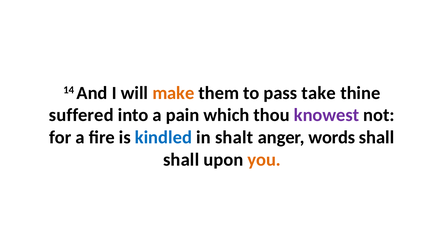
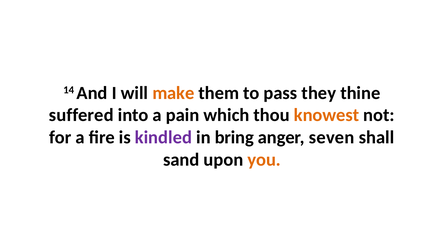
take: take -> they
knowest colour: purple -> orange
kindled colour: blue -> purple
shalt: shalt -> bring
words: words -> seven
shall at (181, 159): shall -> sand
